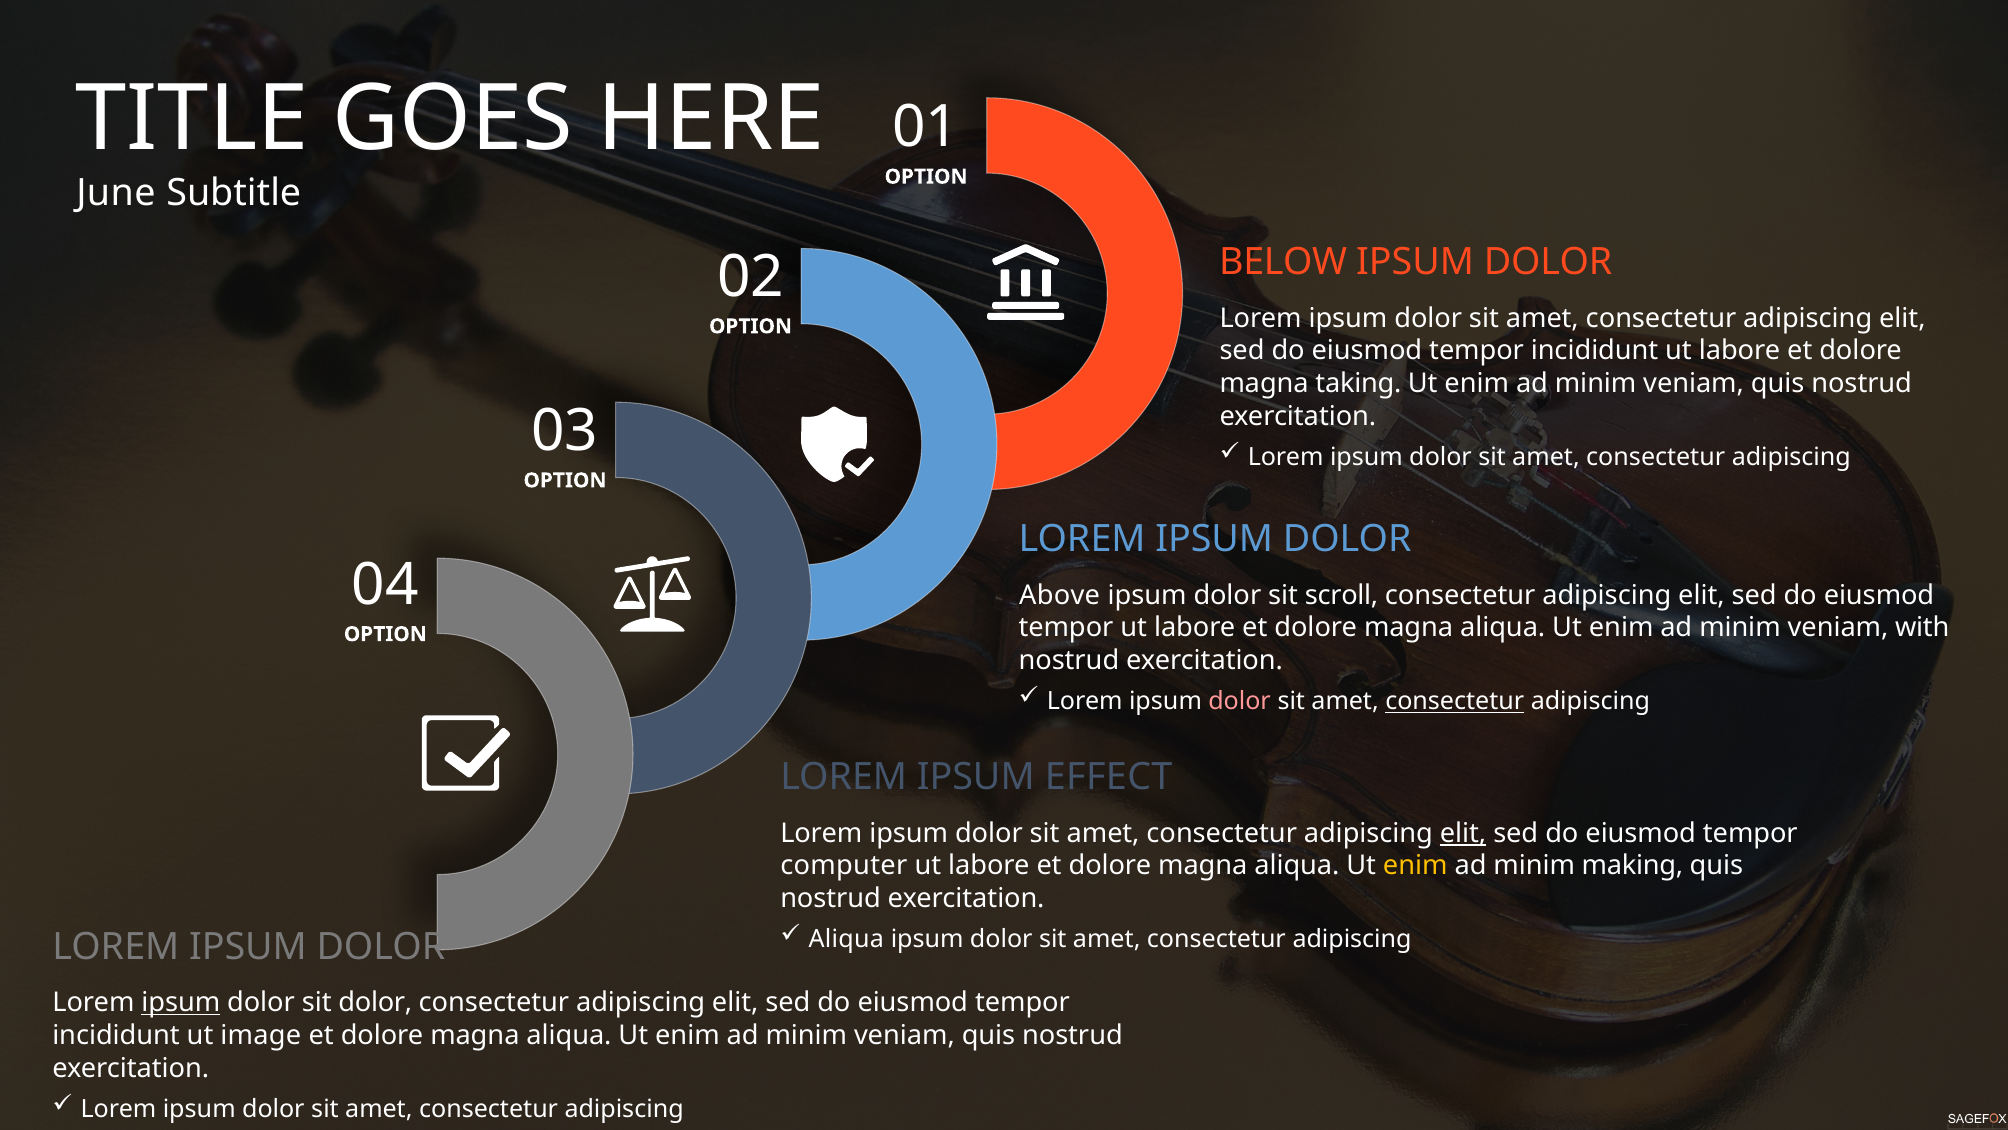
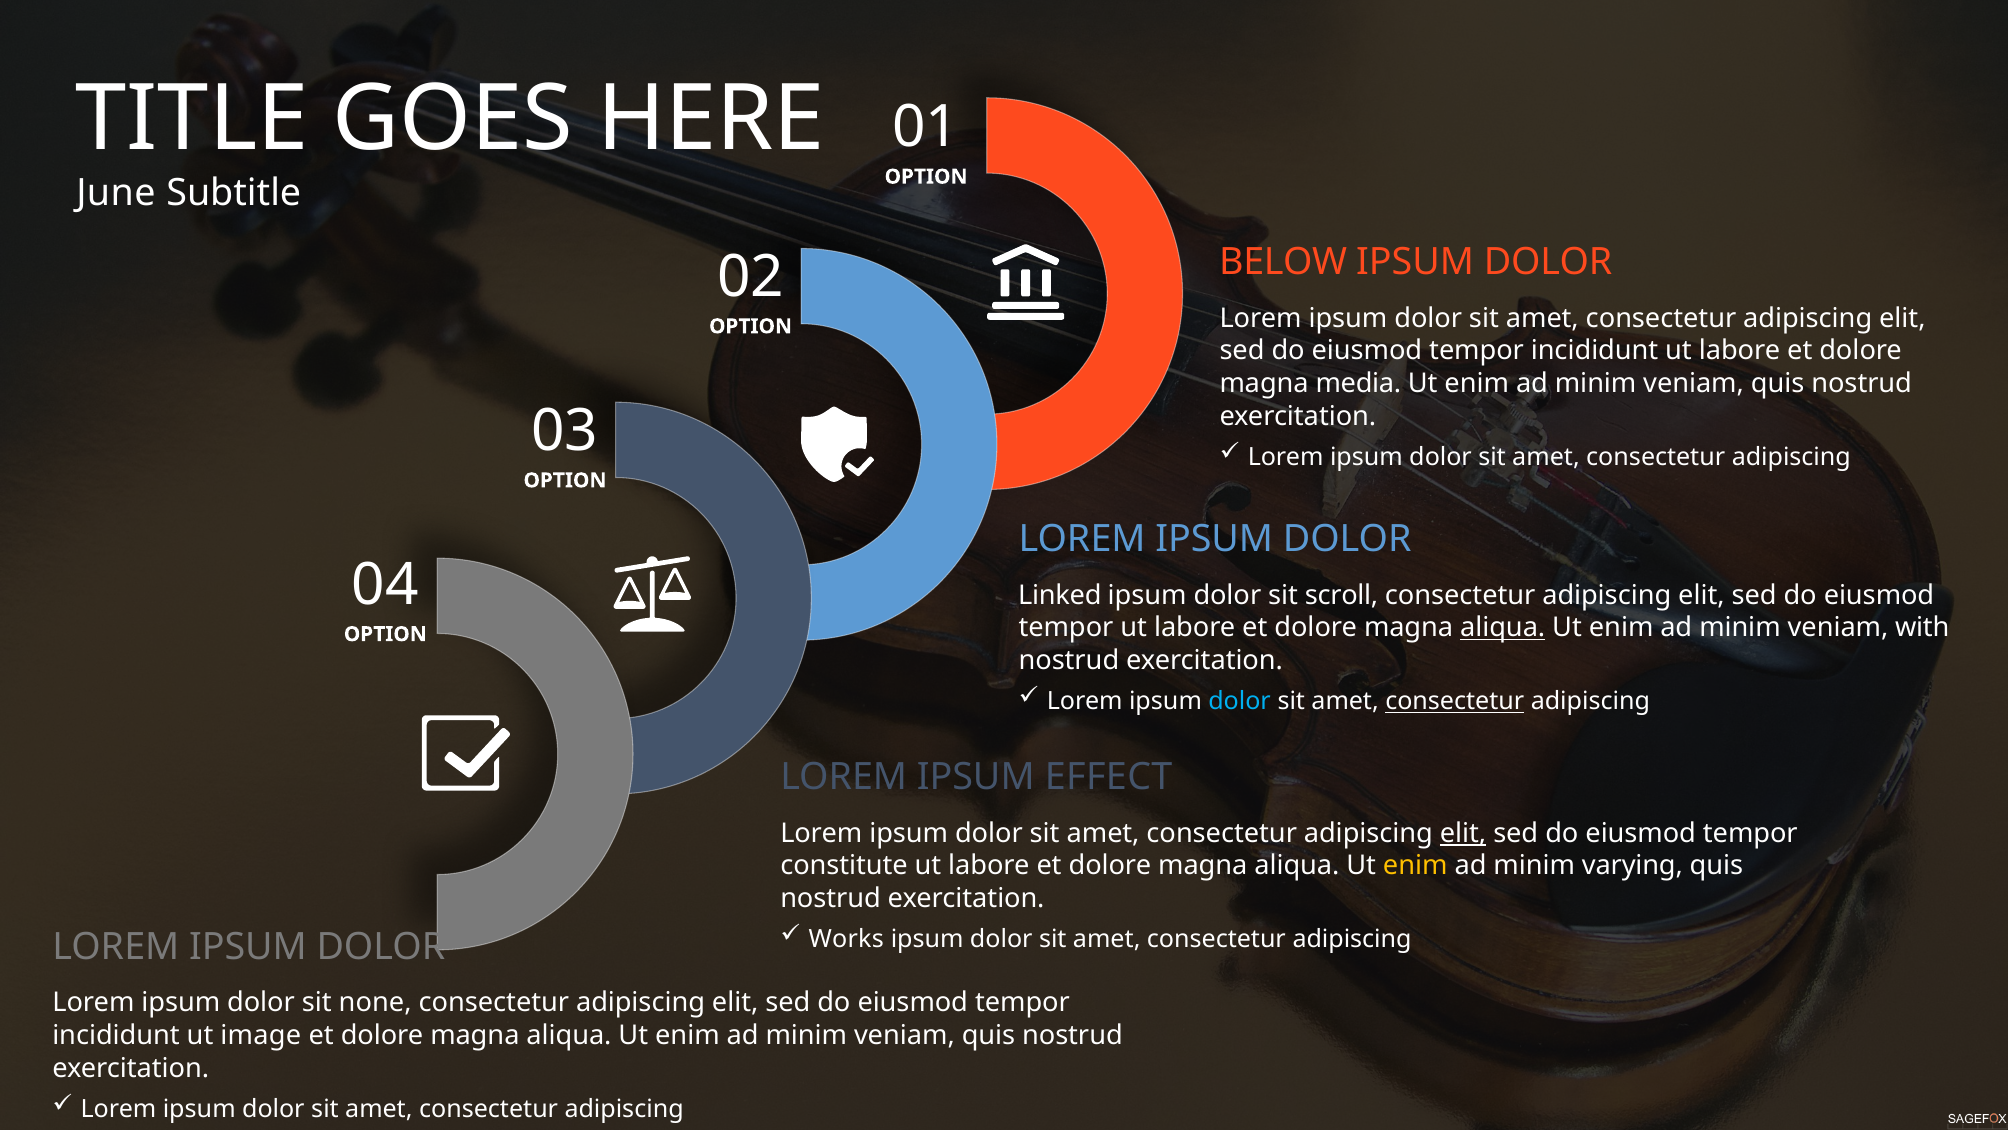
taking: taking -> media
Above: Above -> Linked
aliqua at (1503, 627) underline: none -> present
dolor at (1240, 701) colour: pink -> light blue
computer: computer -> constitute
making: making -> varying
Aliqua at (846, 939): Aliqua -> Works
ipsum at (181, 1002) underline: present -> none
sit dolor: dolor -> none
